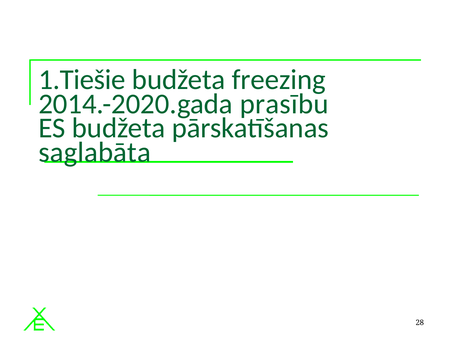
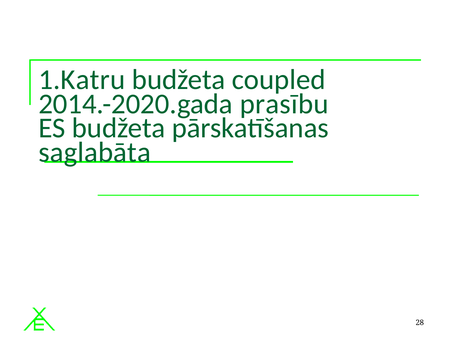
1.Tiešie: 1.Tiešie -> 1.Katru
freezing: freezing -> coupled
